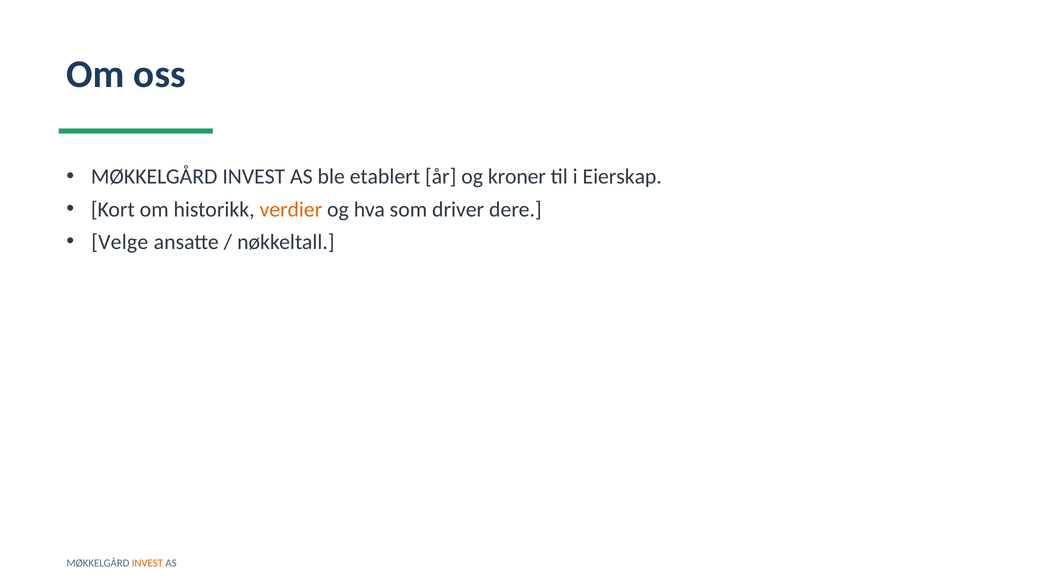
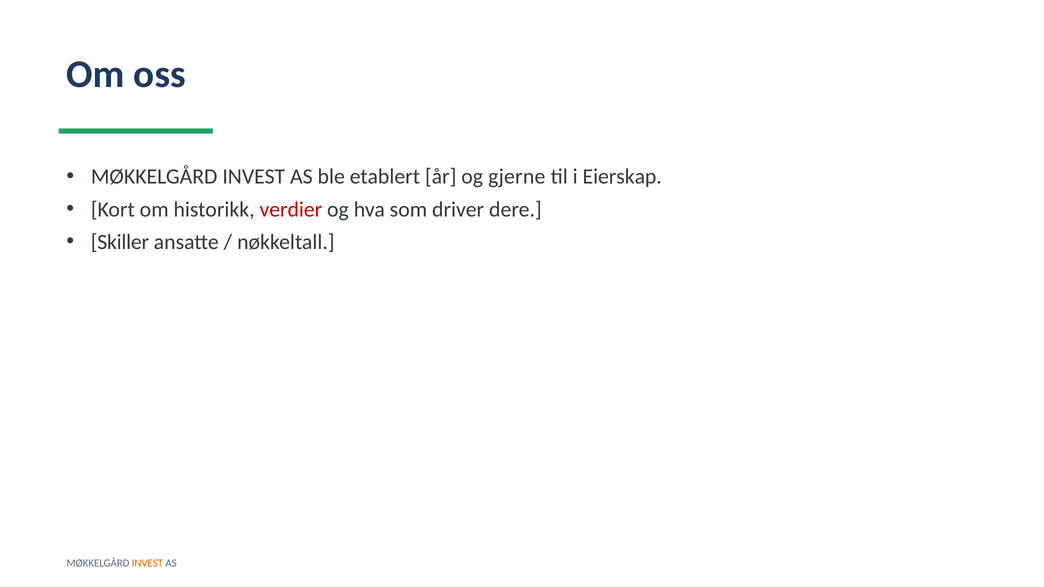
kroner: kroner -> gjerne
verdier colour: orange -> red
Velge: Velge -> Skiller
